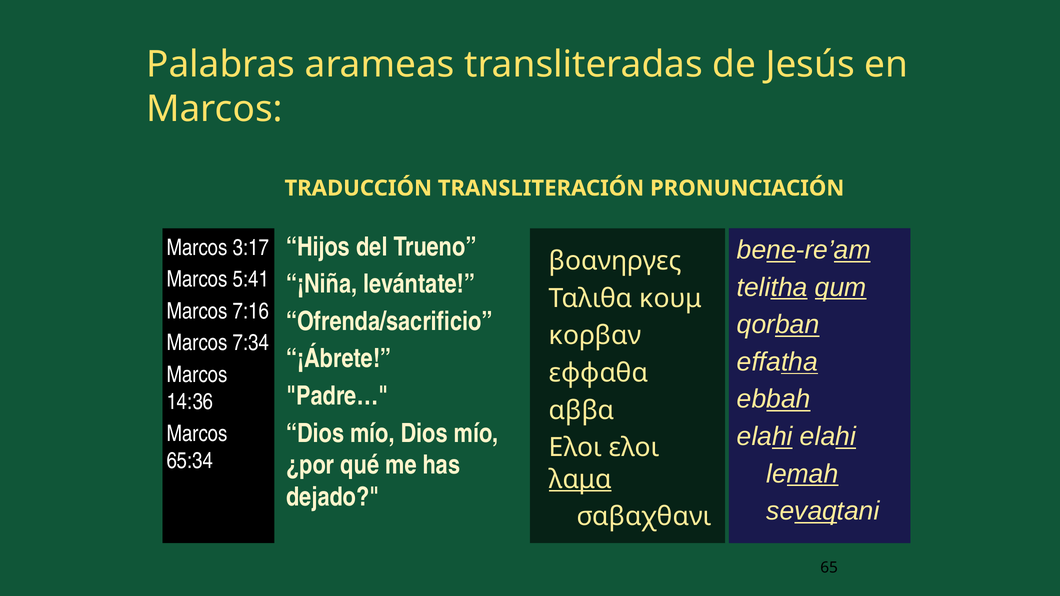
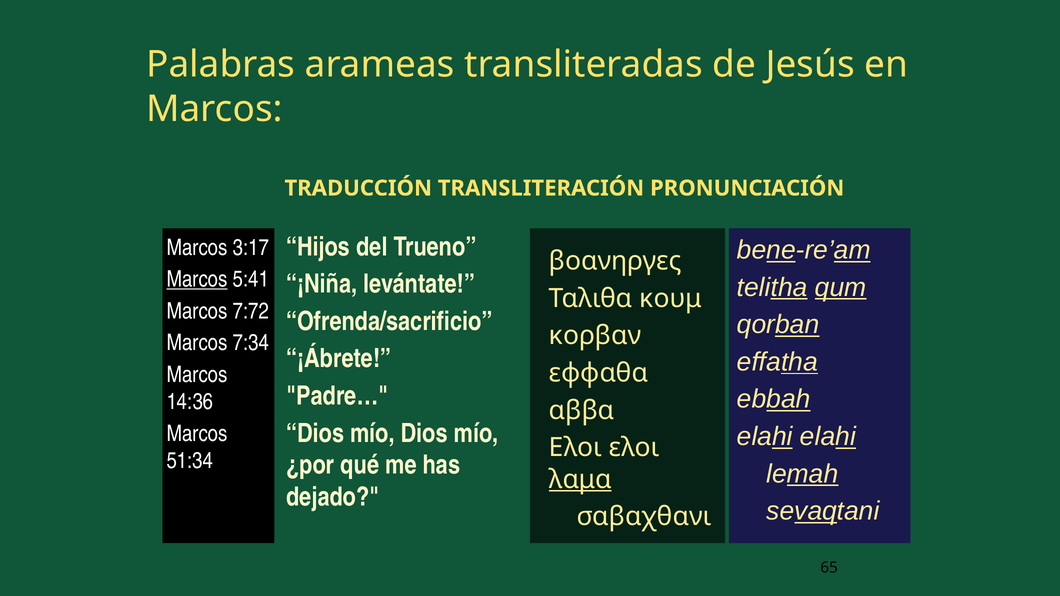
Marcos at (197, 279) underline: none -> present
7:16: 7:16 -> 7:72
65:34: 65:34 -> 51:34
